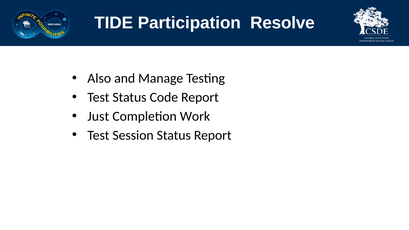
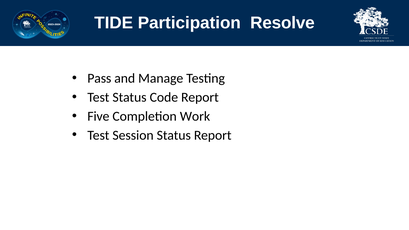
Also: Also -> Pass
Just: Just -> Five
